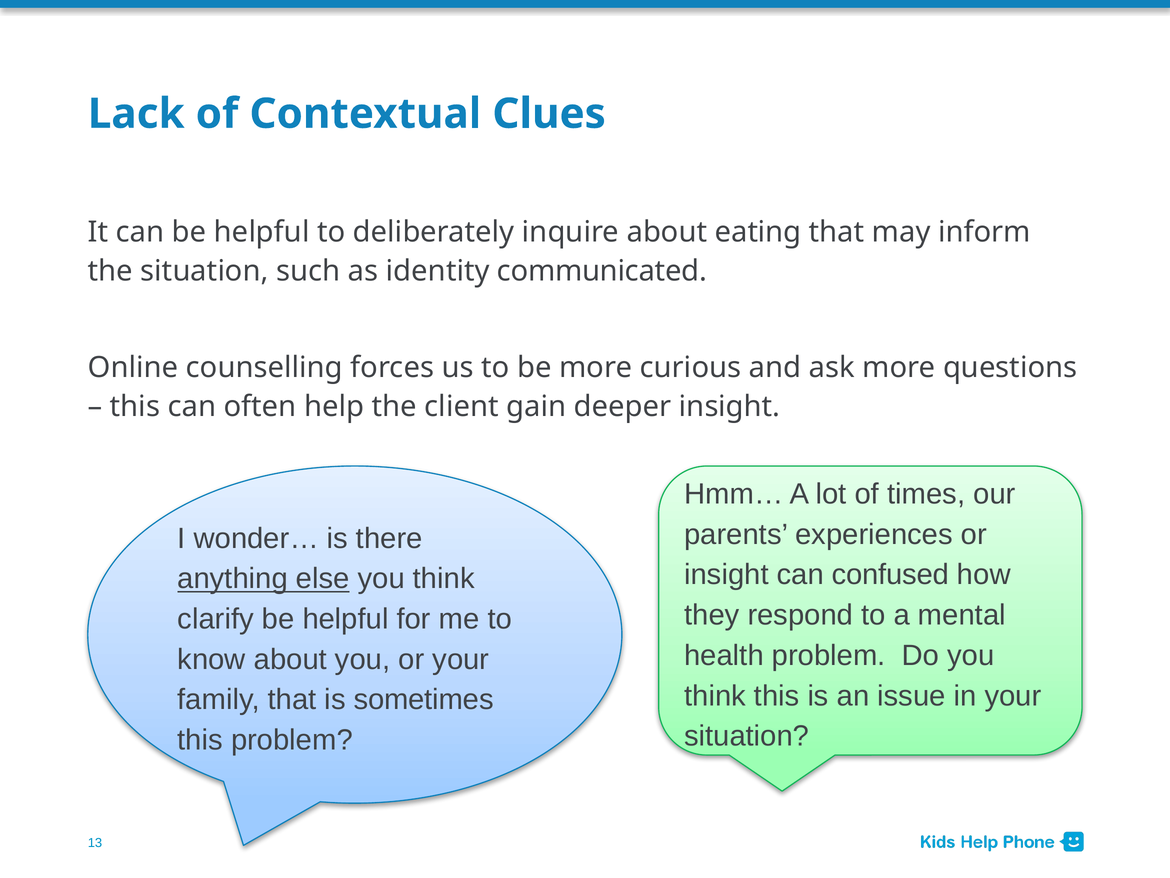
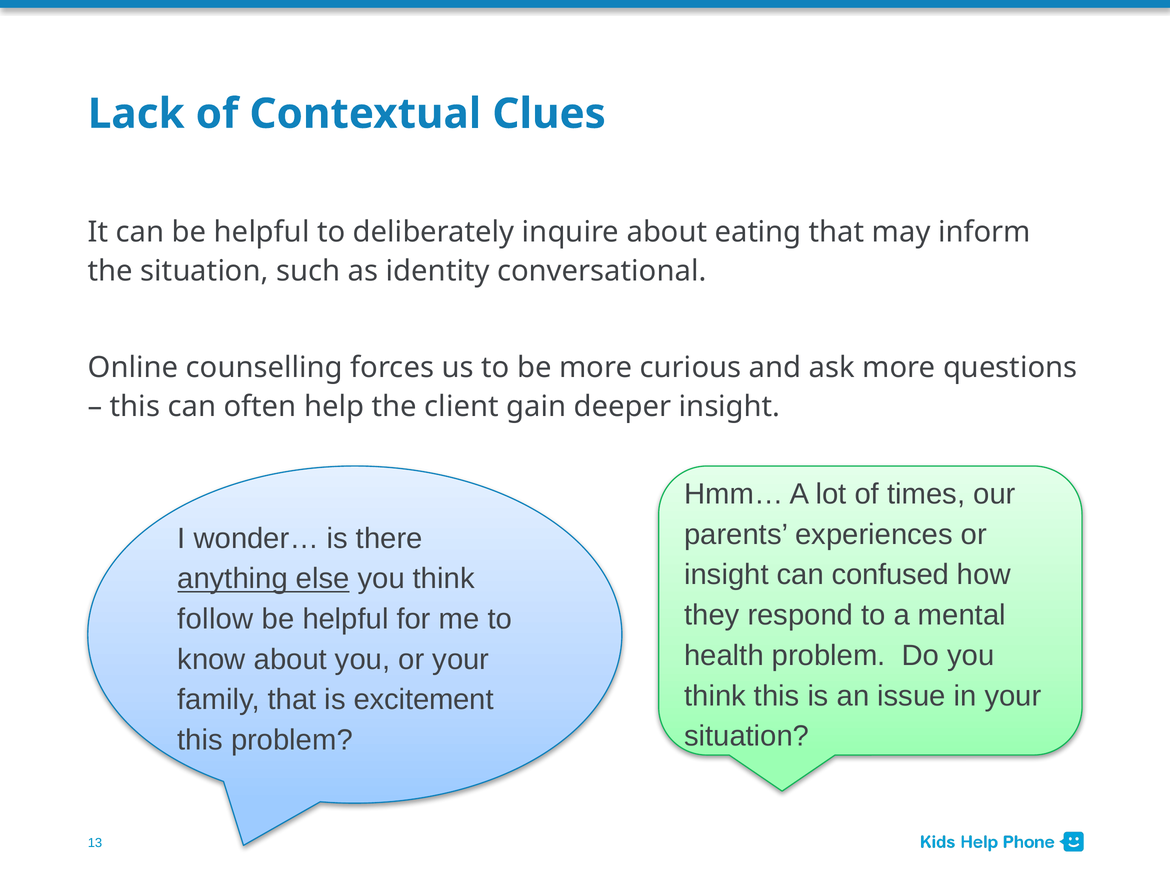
communicated: communicated -> conversational
clarify: clarify -> follow
sometimes: sometimes -> excitement
